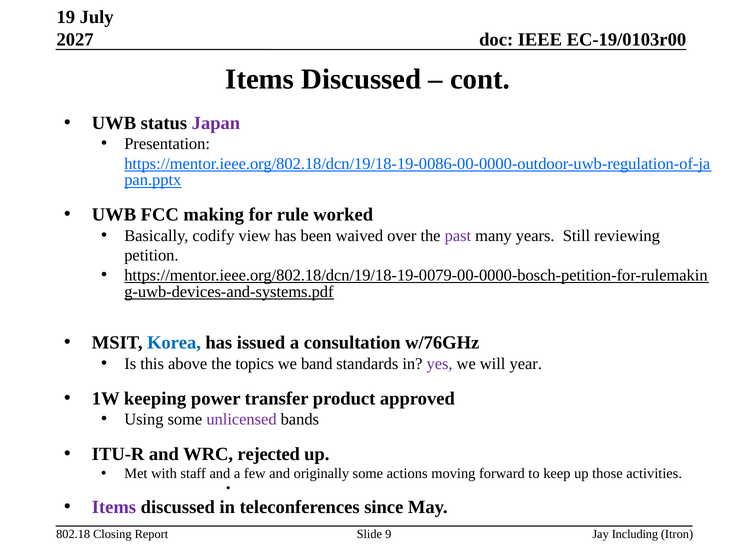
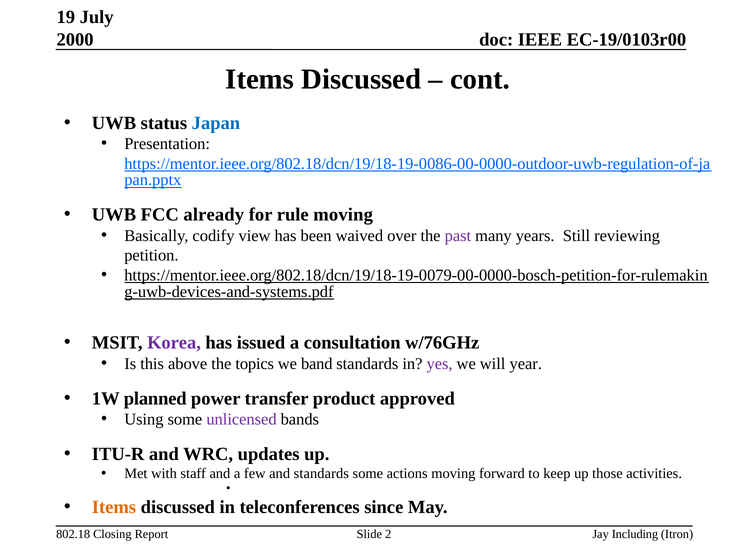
2027: 2027 -> 2000
Japan colour: purple -> blue
making: making -> already
rule worked: worked -> moving
Korea colour: blue -> purple
keeping: keeping -> planned
rejected: rejected -> updates
and originally: originally -> standards
Items at (114, 507) colour: purple -> orange
9: 9 -> 2
